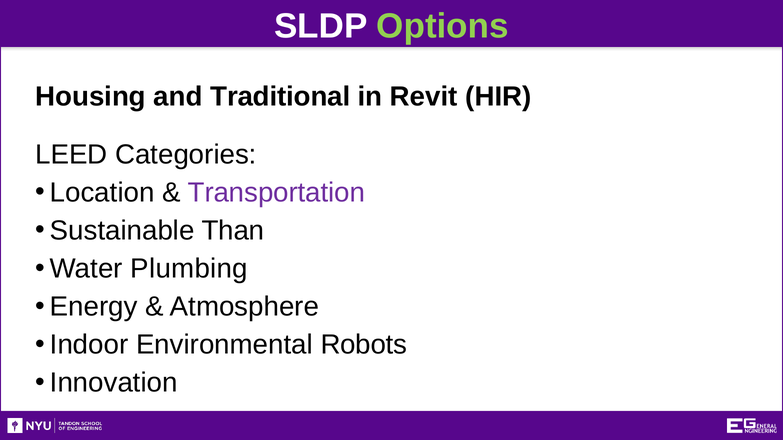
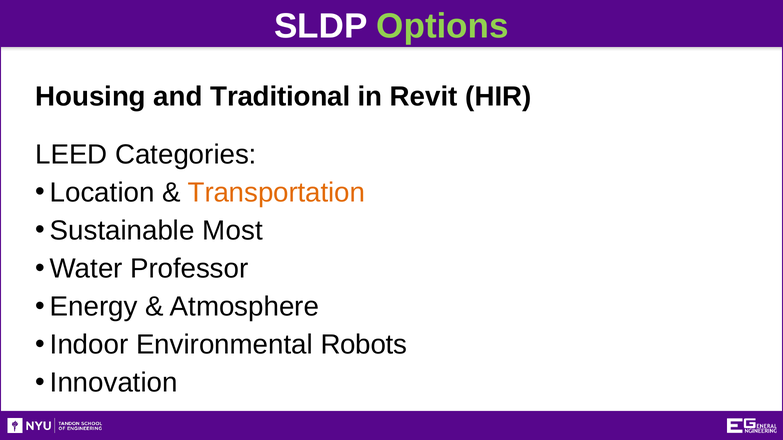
Transportation colour: purple -> orange
Than: Than -> Most
Plumbing: Plumbing -> Professor
